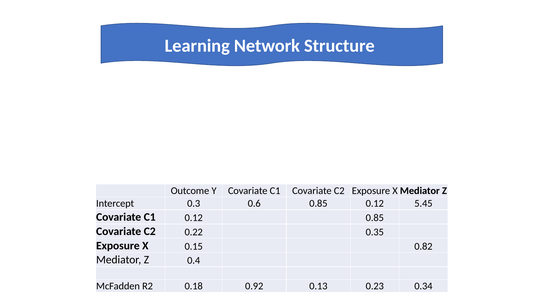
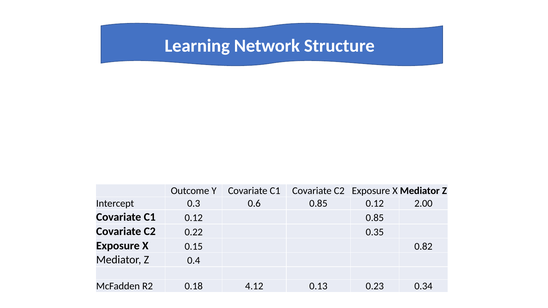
5.45: 5.45 -> 2.00
0.92: 0.92 -> 4.12
